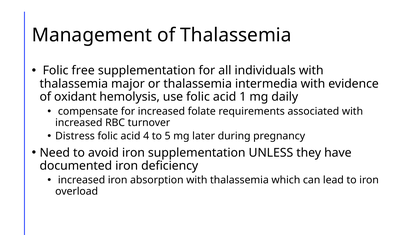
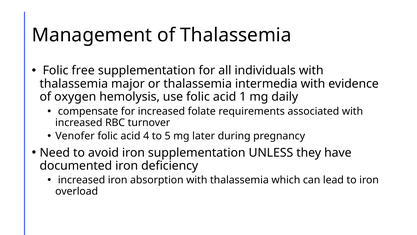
oxidant: oxidant -> oxygen
Distress: Distress -> Venofer
